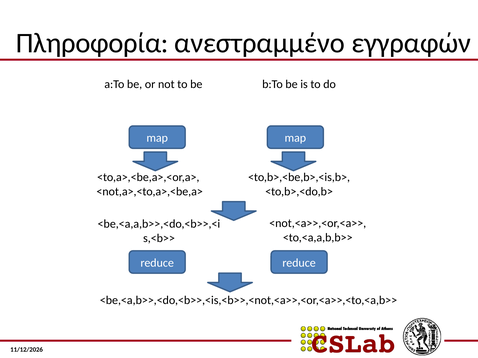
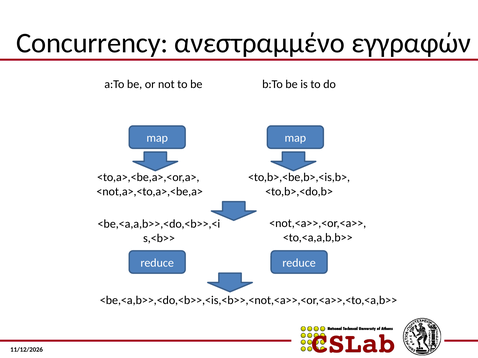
Πληροφορία: Πληροφορία -> Concurrency
